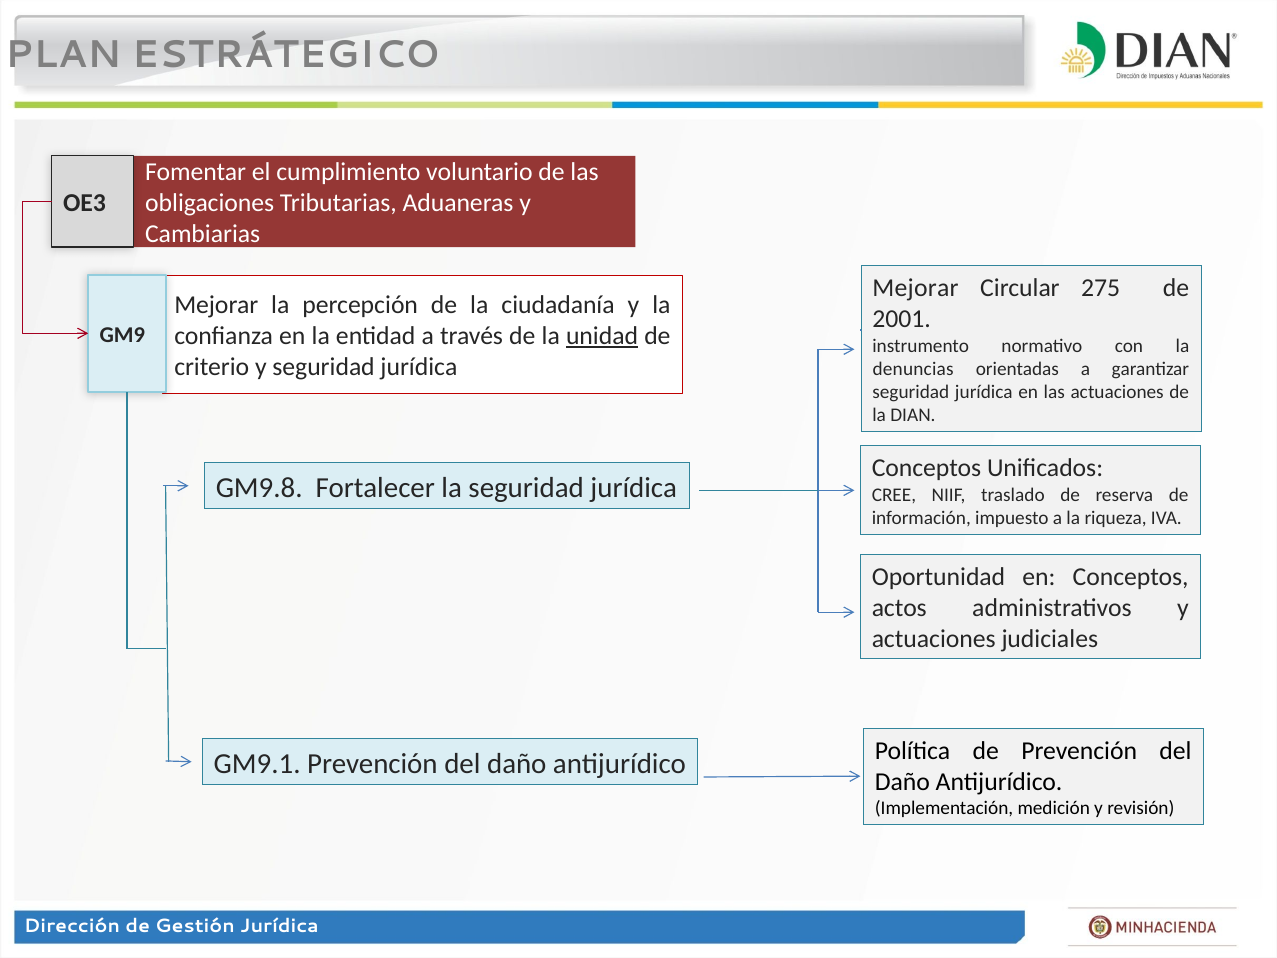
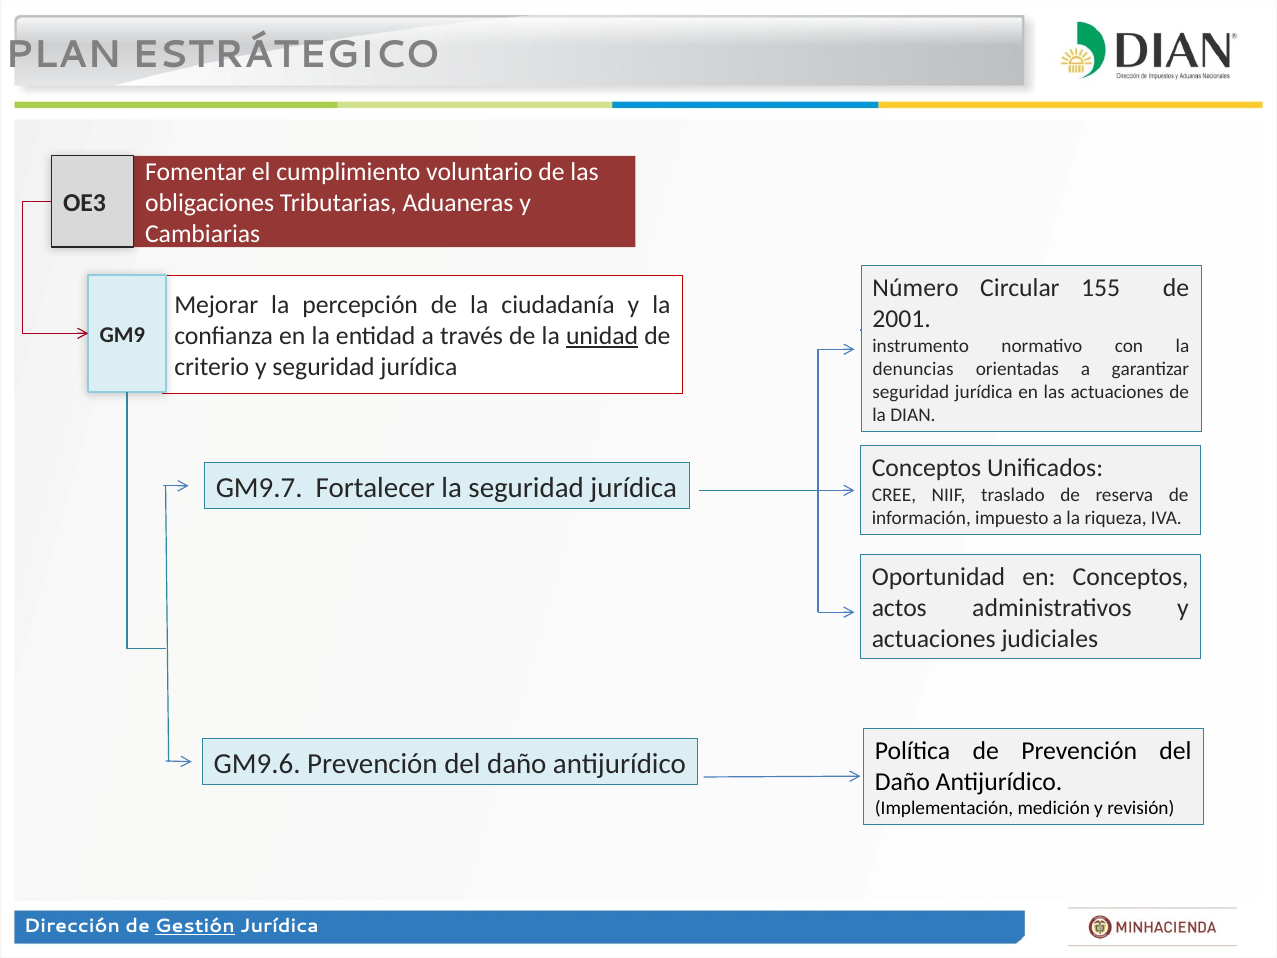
Mejorar at (916, 288): Mejorar -> Número
275: 275 -> 155
GM9.8: GM9.8 -> GM9.7
GM9.1: GM9.1 -> GM9.6
Gestión underline: none -> present
